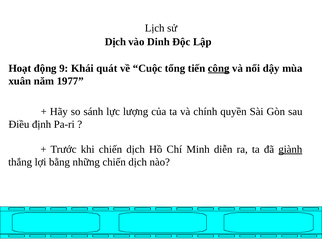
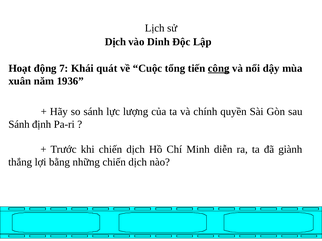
9: 9 -> 7
1977: 1977 -> 1936
Điều at (19, 125): Điều -> Sánh
giành underline: present -> none
